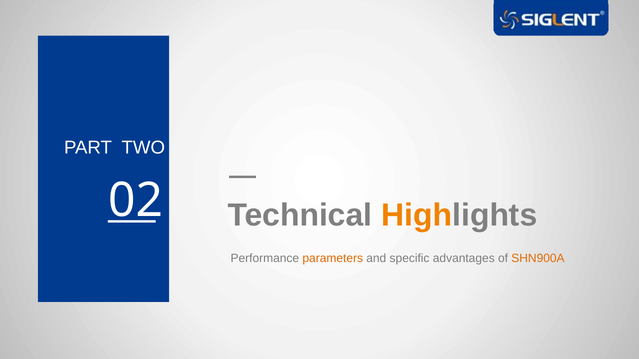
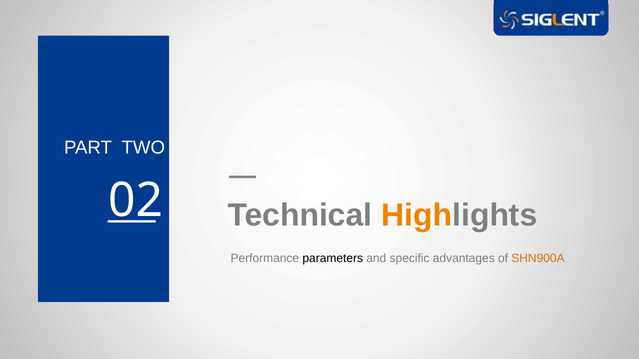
parameters colour: orange -> black
